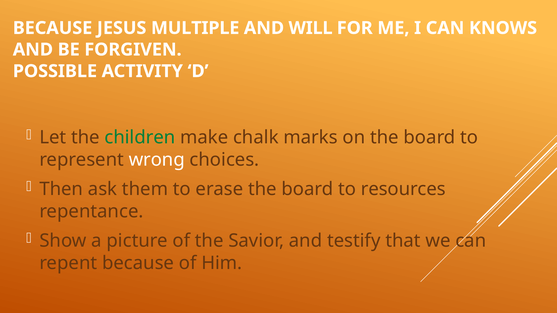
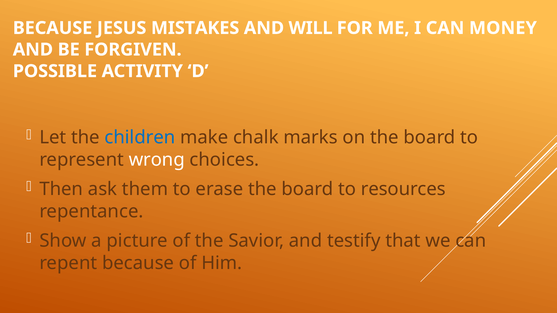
MULTIPLE: MULTIPLE -> MISTAKES
KNOWS: KNOWS -> MONEY
children colour: green -> blue
